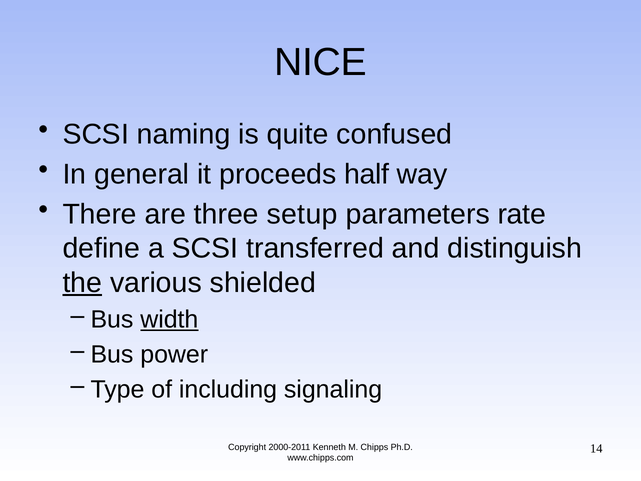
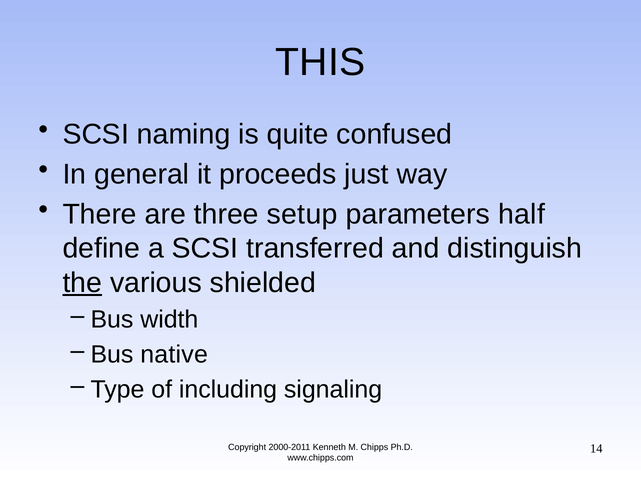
NICE: NICE -> THIS
half: half -> just
rate: rate -> half
width underline: present -> none
power: power -> native
